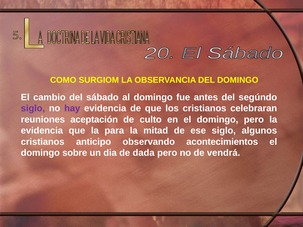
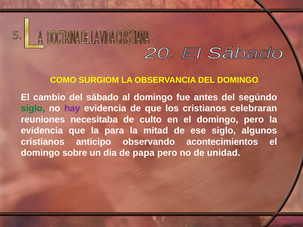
siglo at (33, 109) colour: purple -> green
aceptación: aceptación -> necesitaba
dada: dada -> papa
vendrá: vendrá -> unidad
